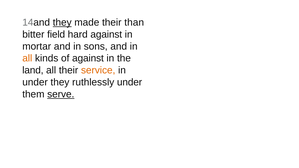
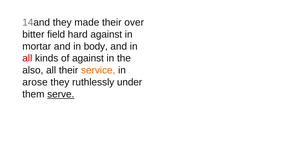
they at (62, 22) underline: present -> none
than: than -> over
sons: sons -> body
all at (27, 58) colour: orange -> red
land: land -> also
under at (35, 82): under -> arose
